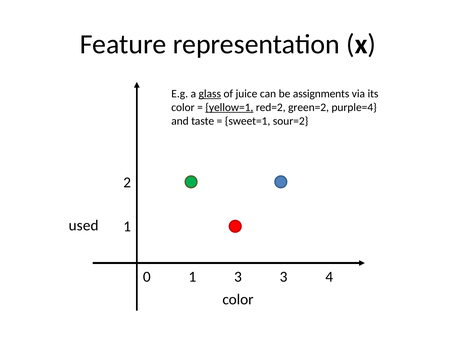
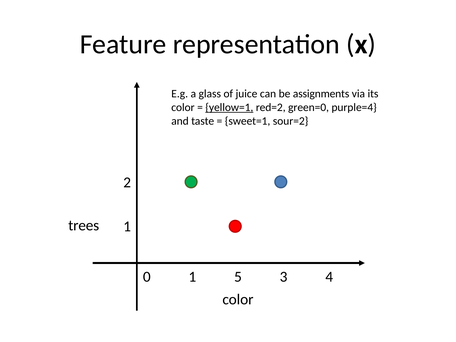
glass underline: present -> none
green=2: green=2 -> green=0
used: used -> trees
1 3: 3 -> 5
